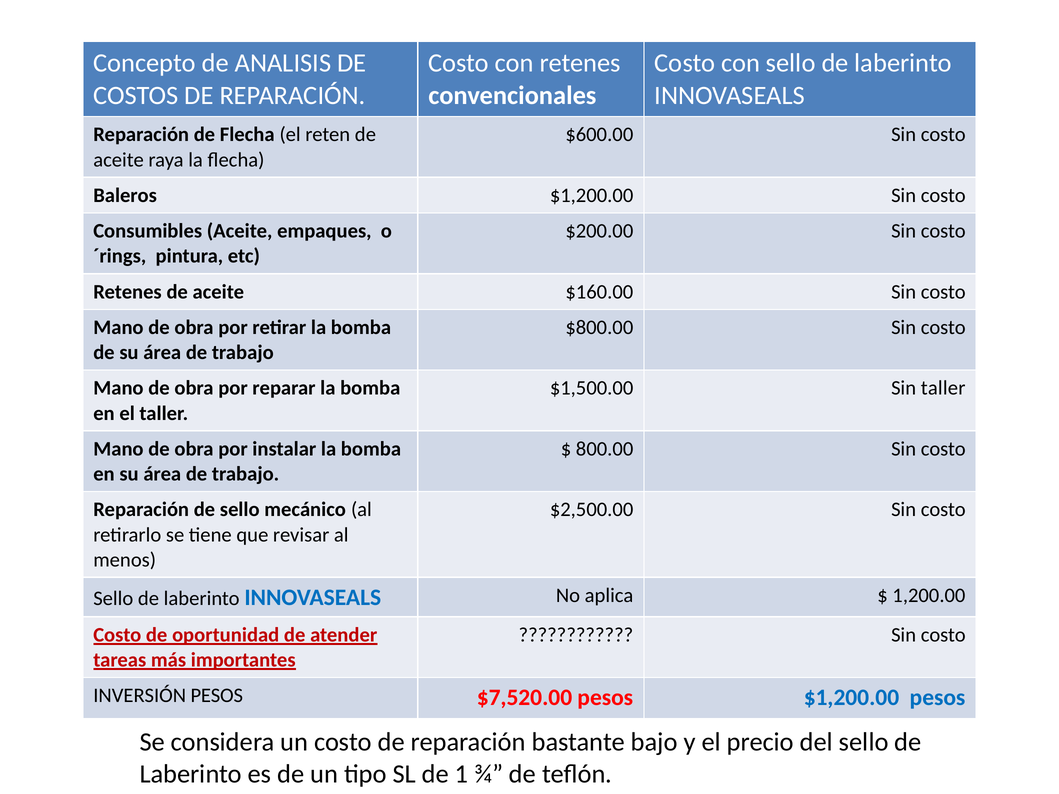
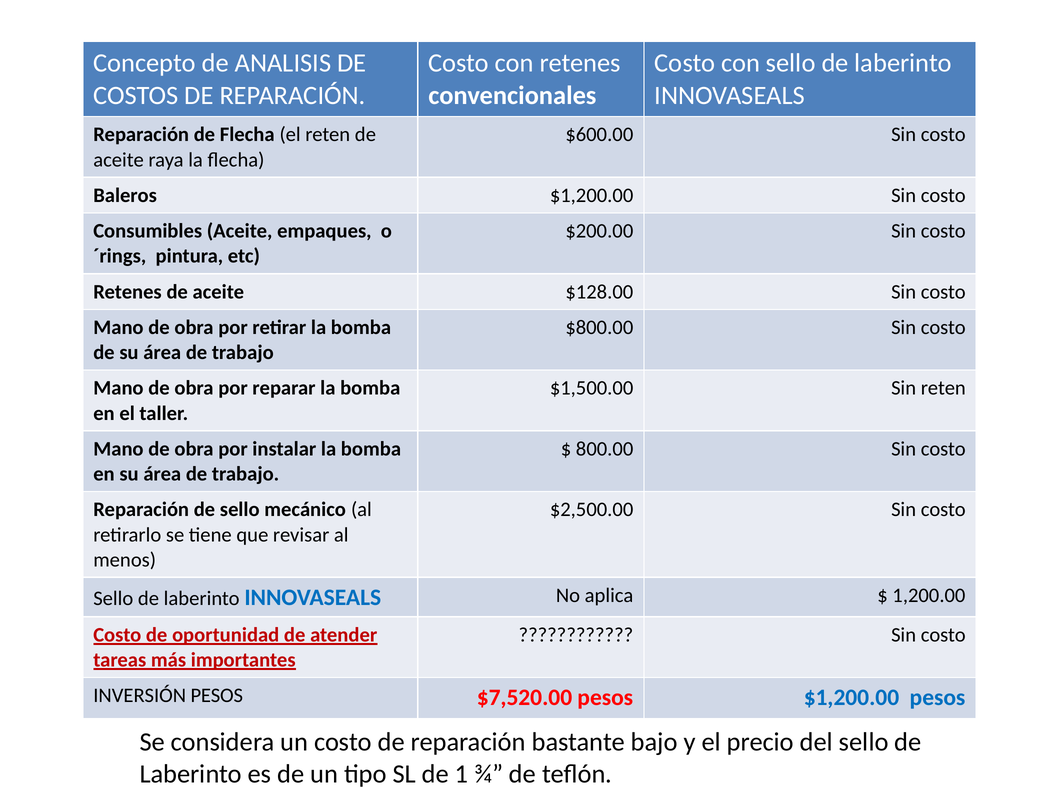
$160.00: $160.00 -> $128.00
Sin taller: taller -> reten
